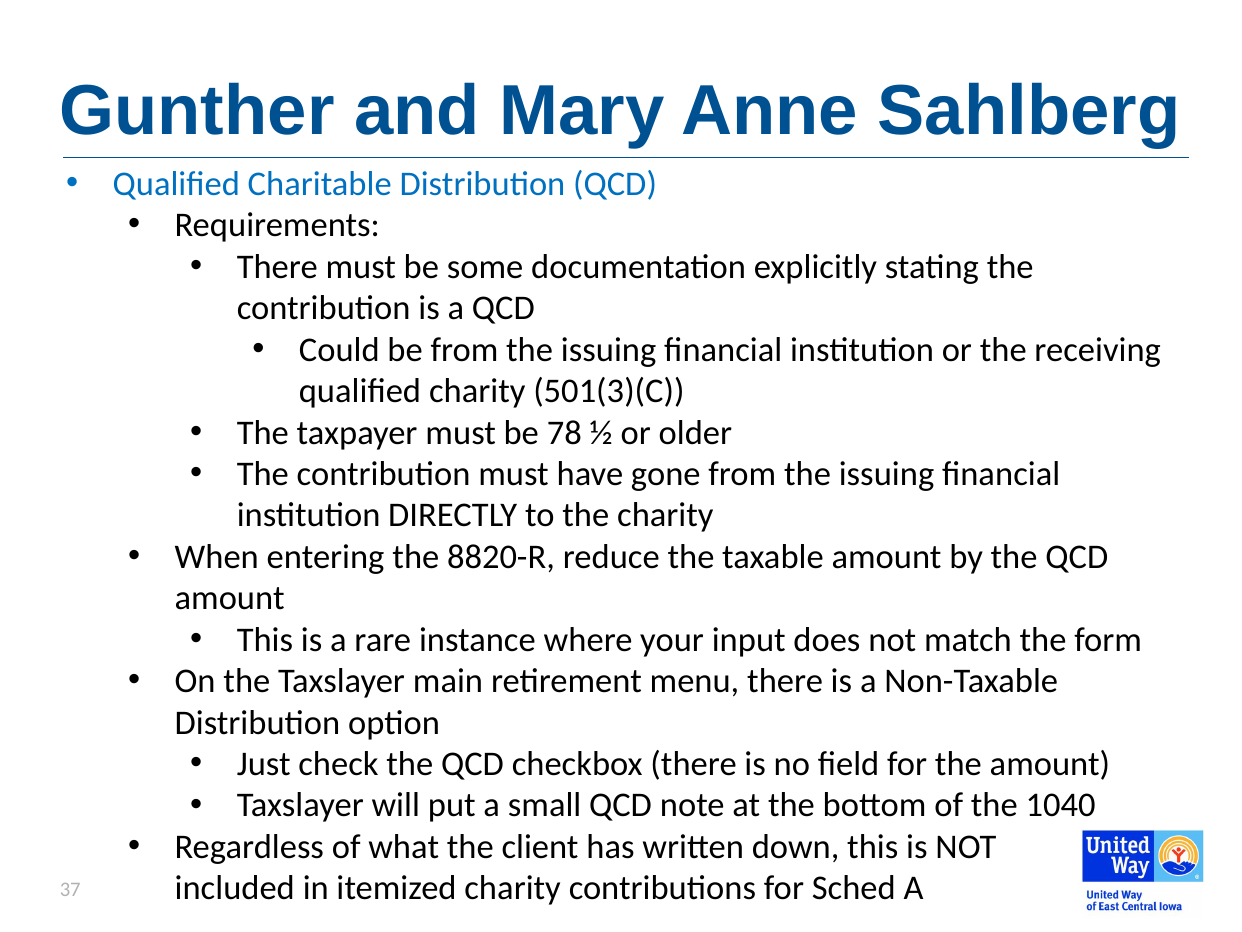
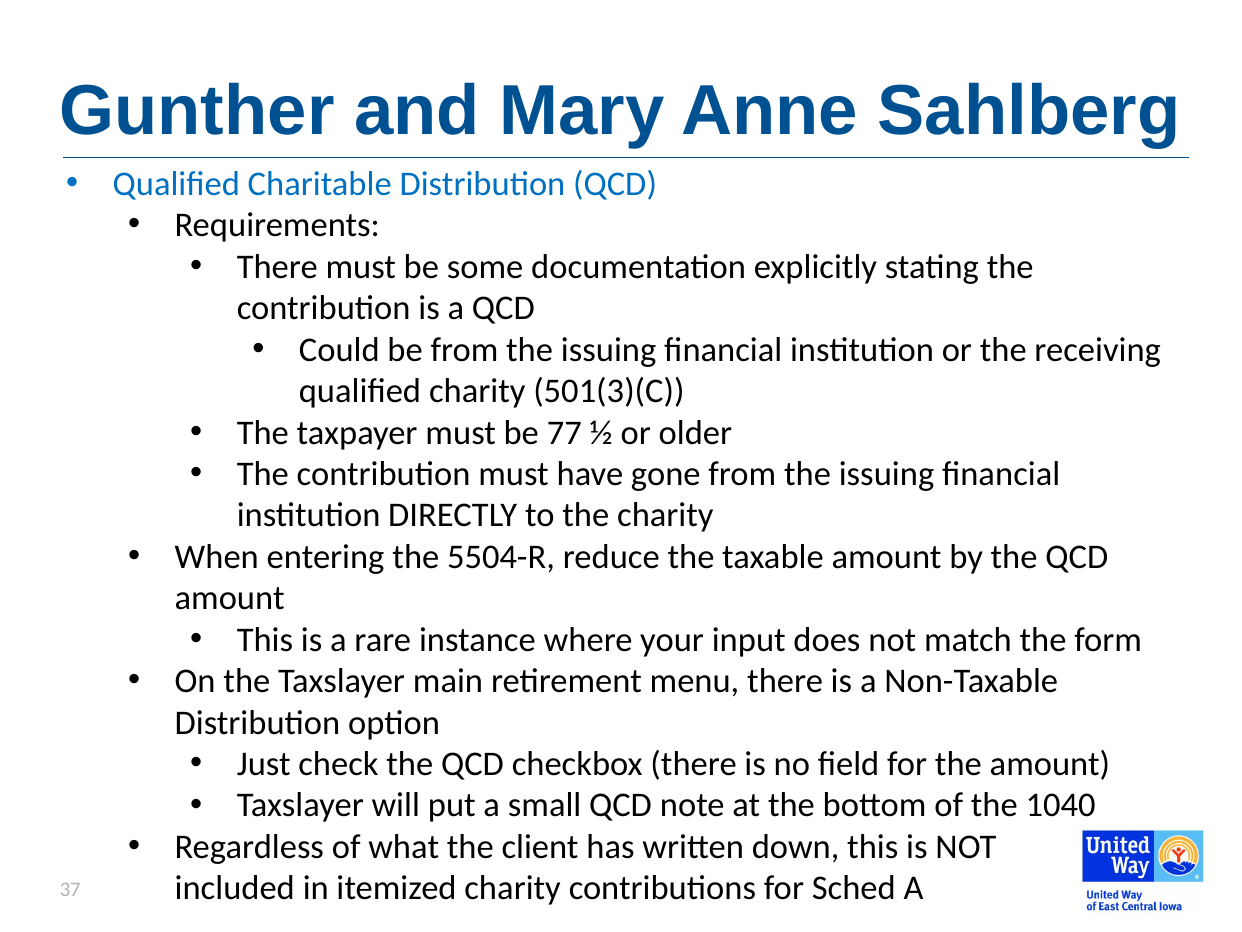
78: 78 -> 77
8820-R: 8820-R -> 5504-R
